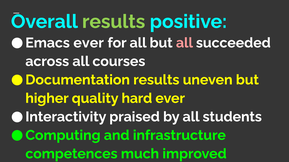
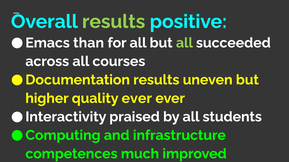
ever at (89, 43): ever -> than
all at (184, 43) colour: pink -> light green
quality hard: hard -> ever
